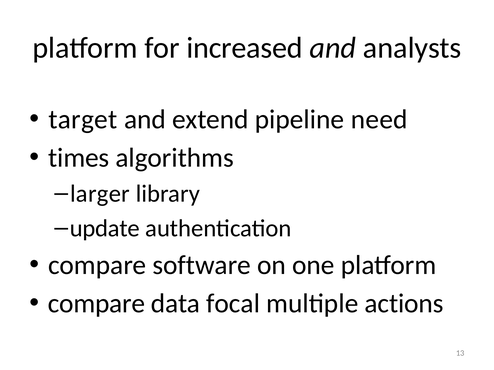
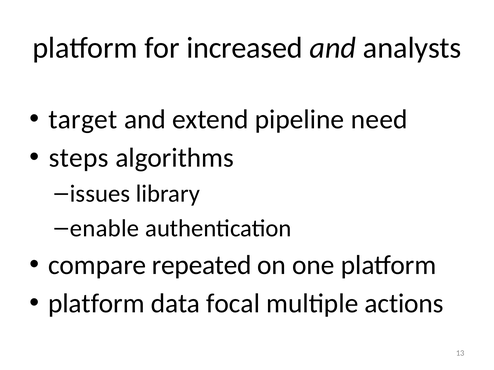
times: times -> steps
larger: larger -> issues
update: update -> enable
software: software -> repeated
compare at (96, 304): compare -> platform
